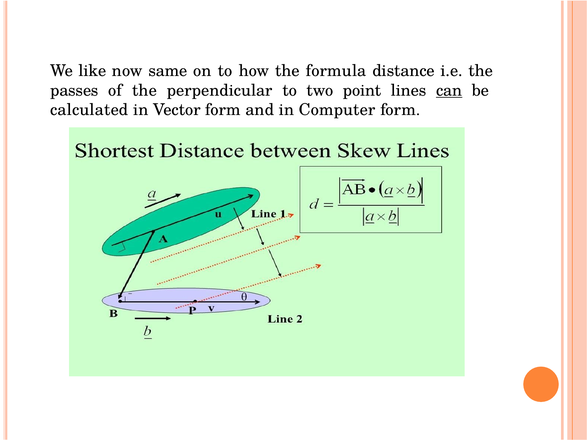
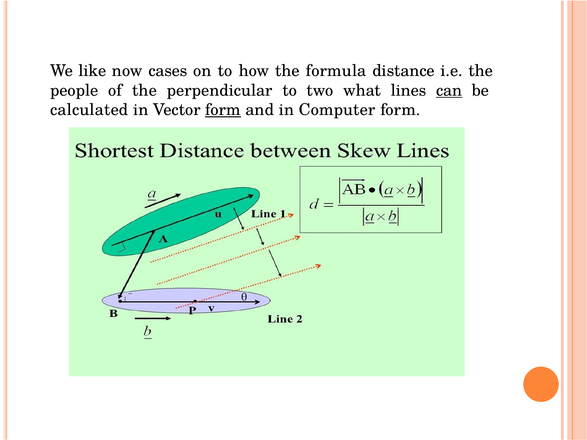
same: same -> cases
passes: passes -> people
point: point -> what
form at (223, 110) underline: none -> present
